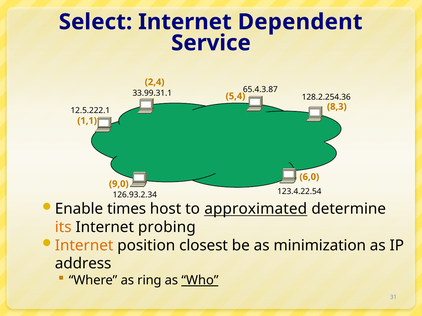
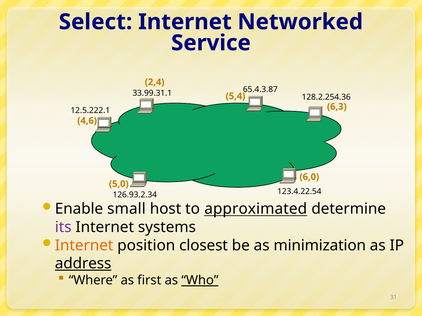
Dependent: Dependent -> Networked
8,3: 8,3 -> 6,3
1,1: 1,1 -> 4,6
9,0: 9,0 -> 5,0
times: times -> small
its colour: orange -> purple
probing: probing -> systems
address underline: none -> present
ring: ring -> first
